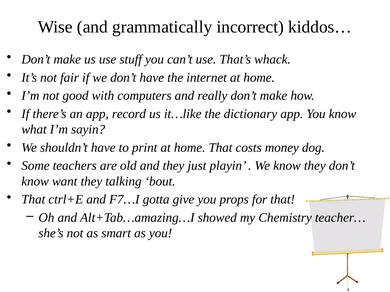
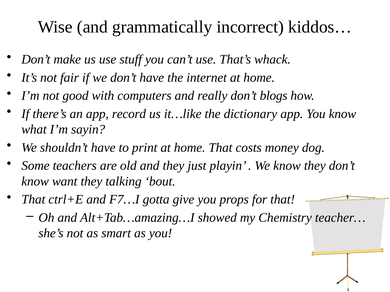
really don’t make: make -> blogs
